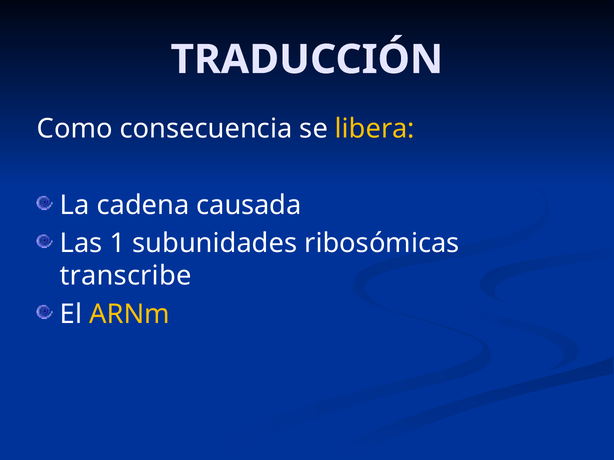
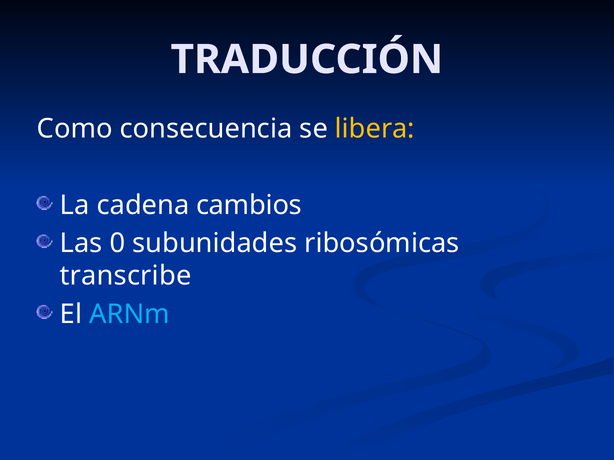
causada: causada -> cambios
1: 1 -> 0
ARNm colour: yellow -> light blue
